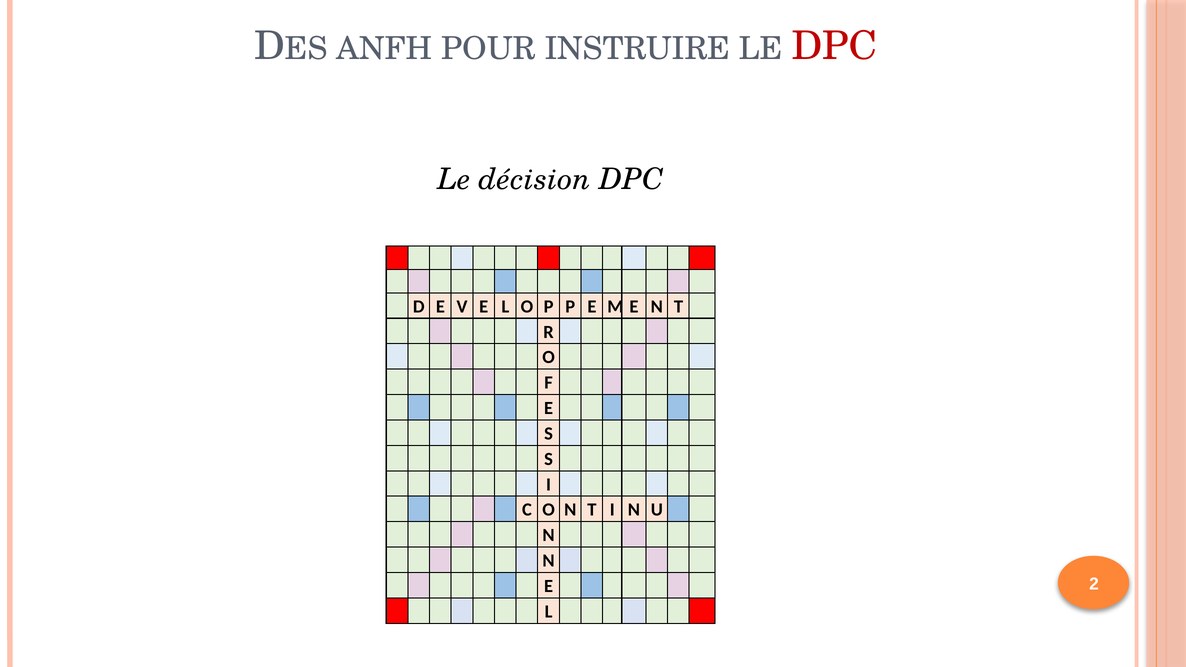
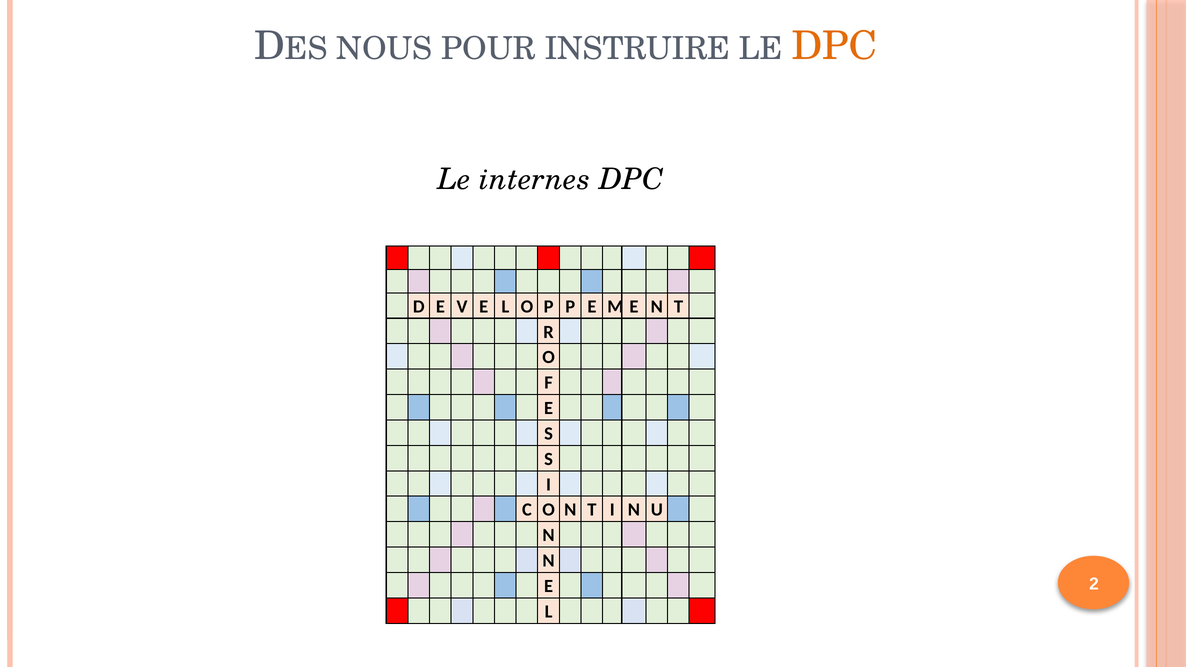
ANFH: ANFH -> NOUS
DPC at (834, 46) colour: red -> orange
décision: décision -> internes
